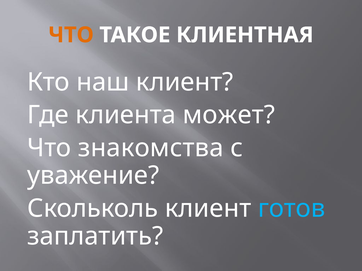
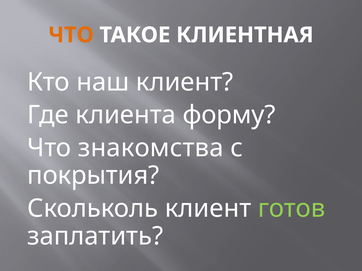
может: может -> форму
уважение: уважение -> покрытия
готов colour: light blue -> light green
